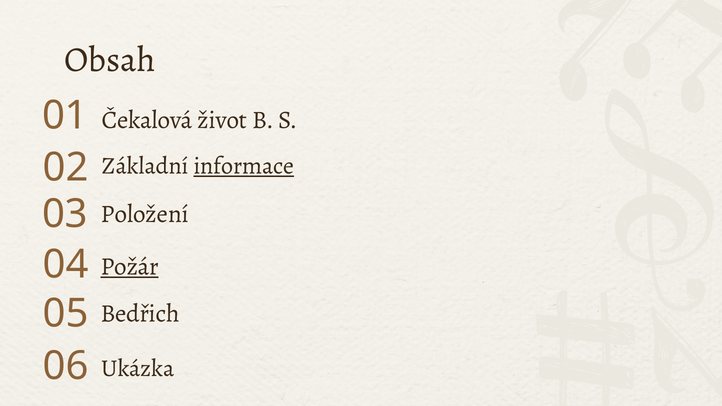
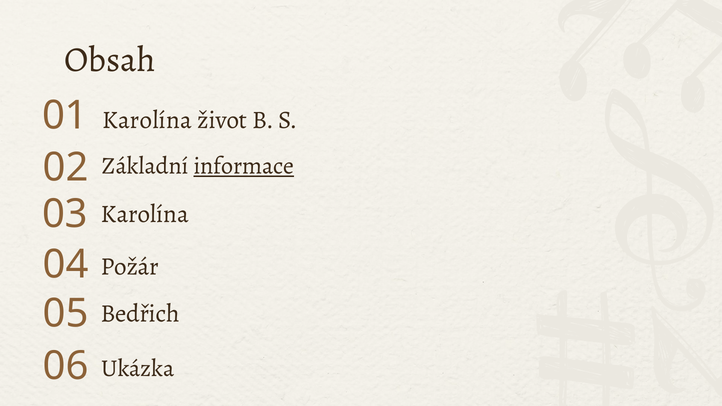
Čekalová at (147, 120): Čekalová -> Karolína
Položení at (145, 214): Položení -> Karolína
Požár underline: present -> none
